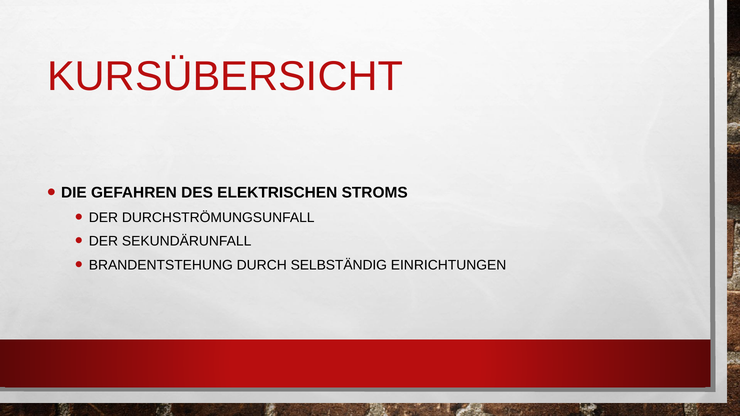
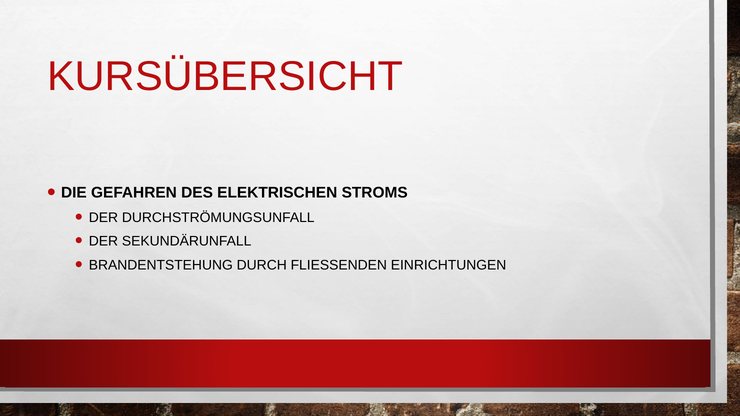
SELBSTÄNDIG: SELBSTÄNDIG -> FLIESSENDEN
